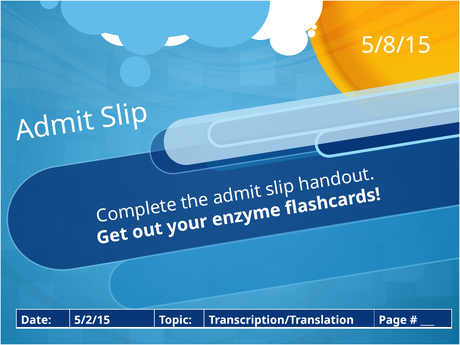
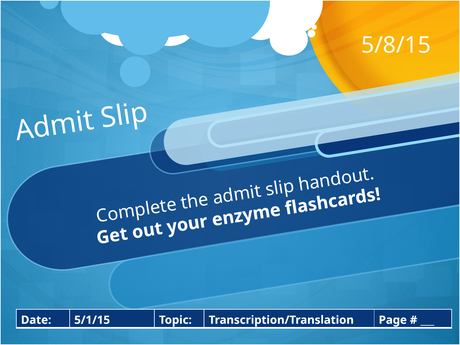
5/2/15: 5/2/15 -> 5/1/15
